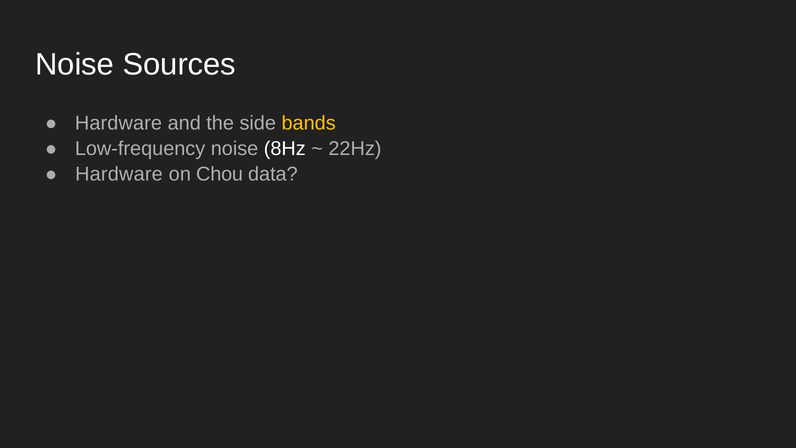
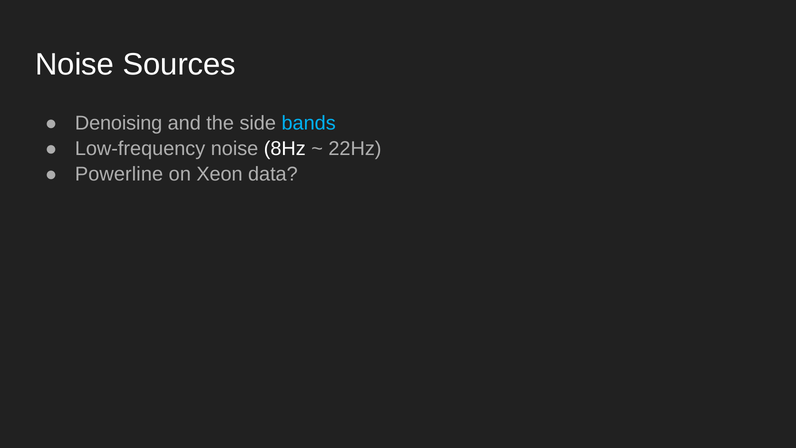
Hardware at (118, 123): Hardware -> Denoising
bands colour: yellow -> light blue
Hardware at (119, 174): Hardware -> Powerline
Chou: Chou -> Xeon
